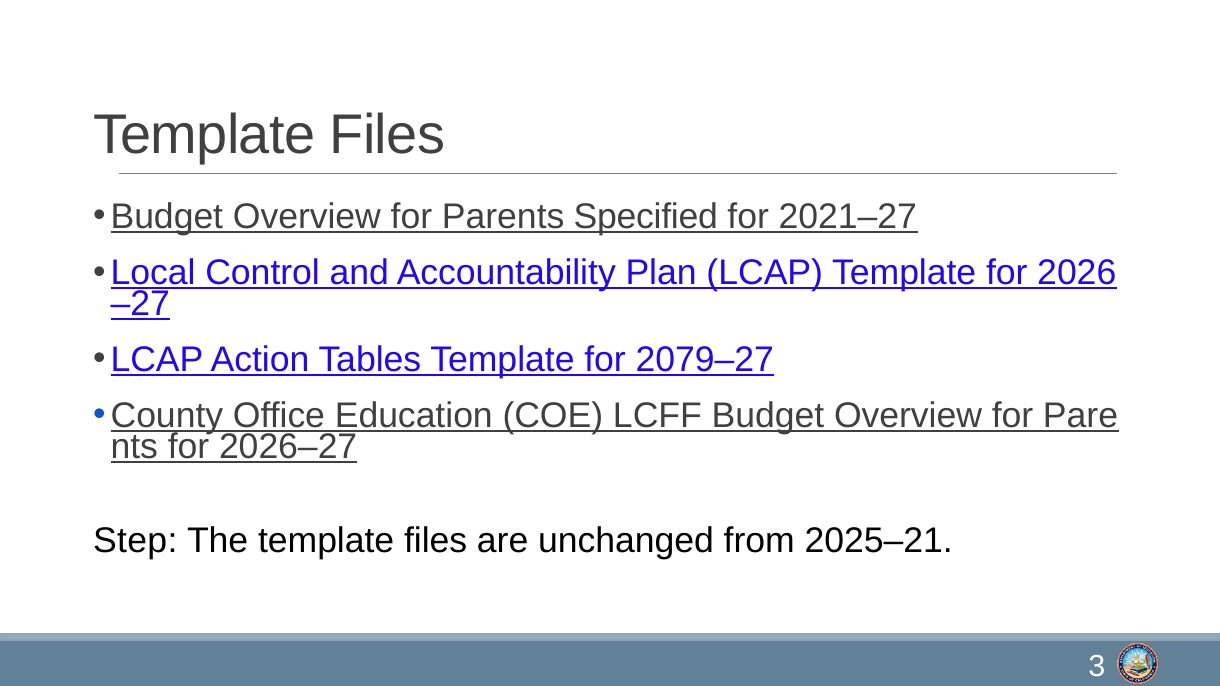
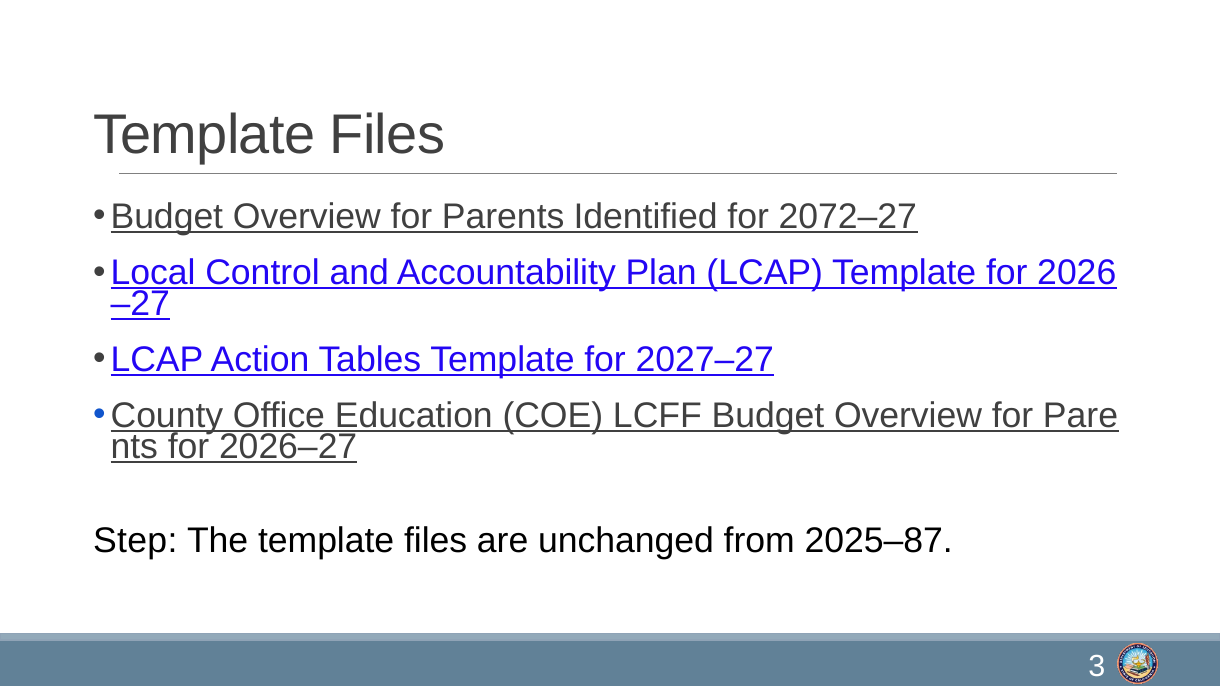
Specified: Specified -> Identified
2021–27: 2021–27 -> 2072–27
2079–27: 2079–27 -> 2027–27
2025–21: 2025–21 -> 2025–87
